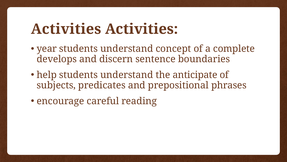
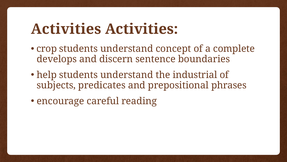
year: year -> crop
anticipate: anticipate -> industrial
